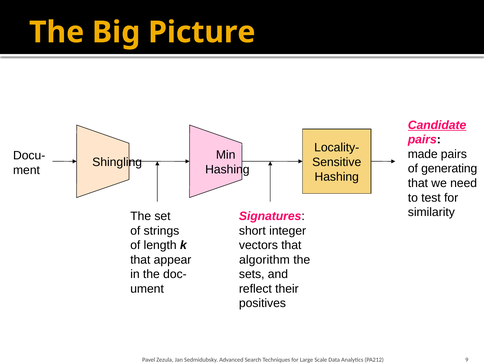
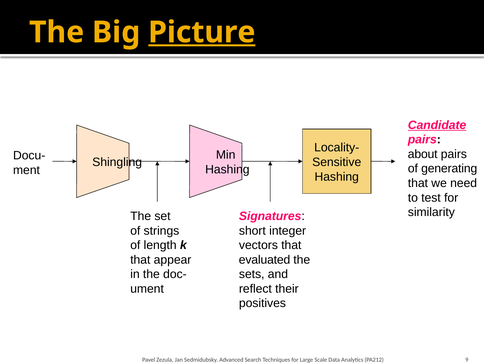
Picture underline: none -> present
made: made -> about
algorithm: algorithm -> evaluated
